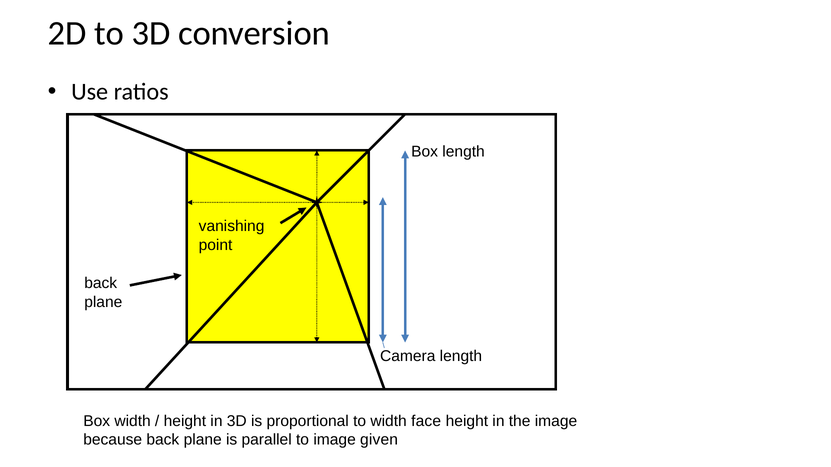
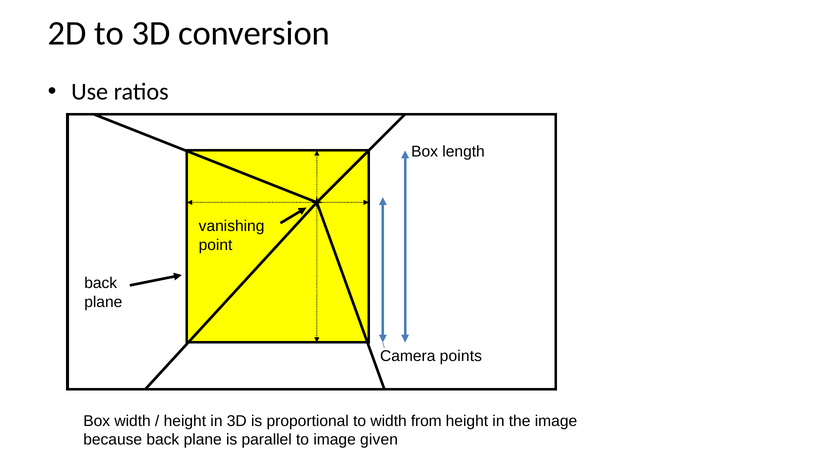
Camera length: length -> points
face: face -> from
